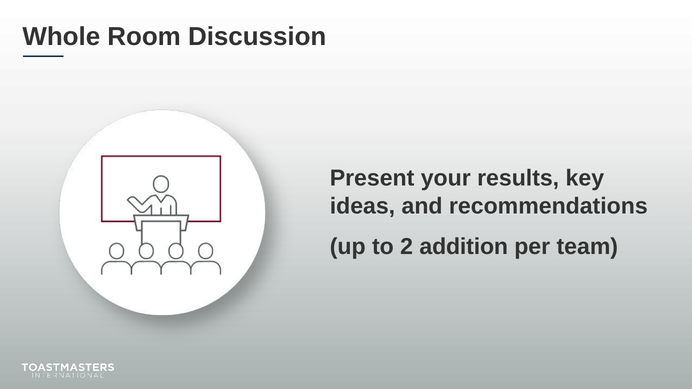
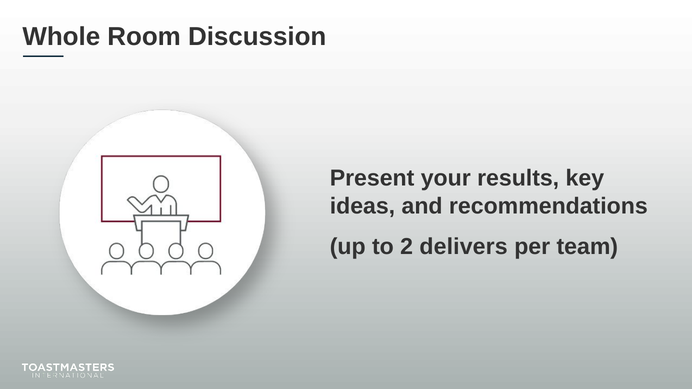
addition: addition -> delivers
